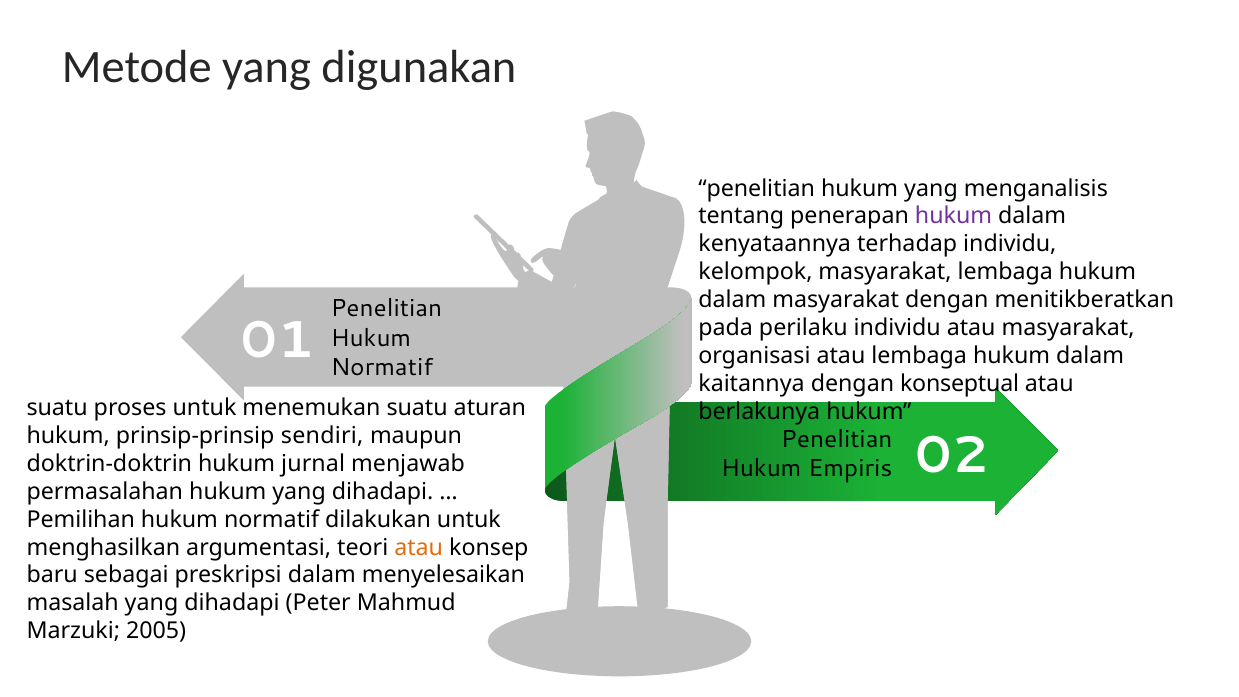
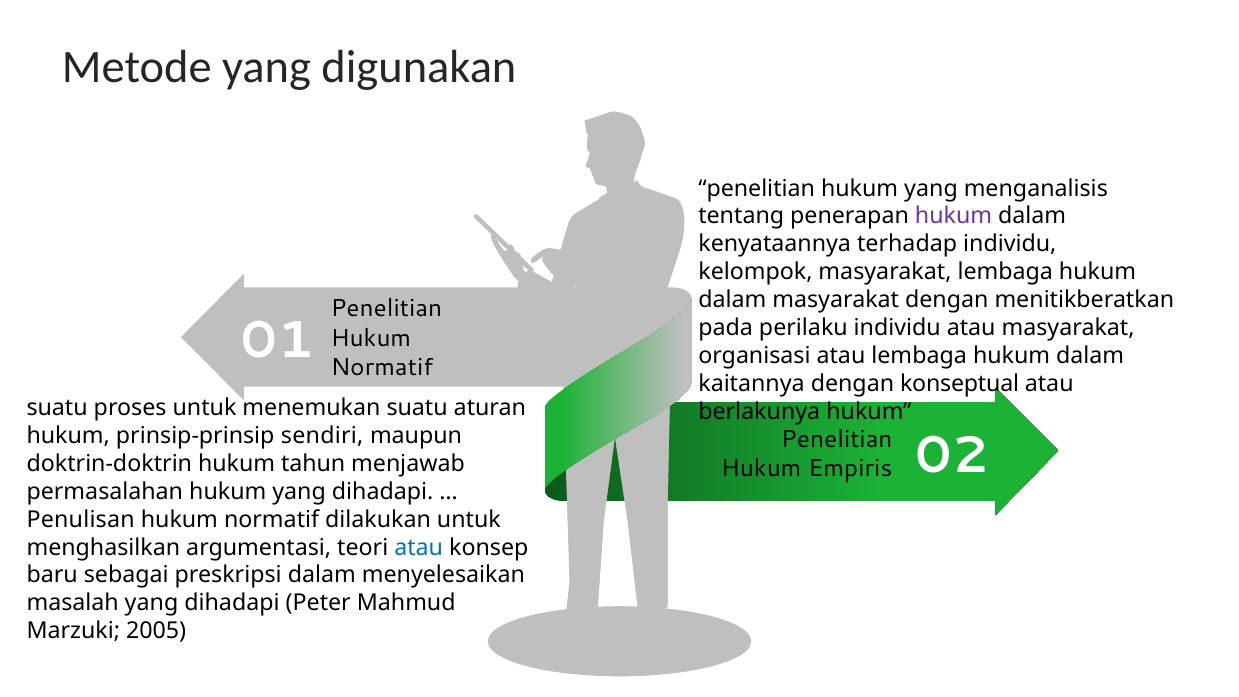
jurnal: jurnal -> tahun
Pemilihan: Pemilihan -> Penulisan
atau at (419, 547) colour: orange -> blue
